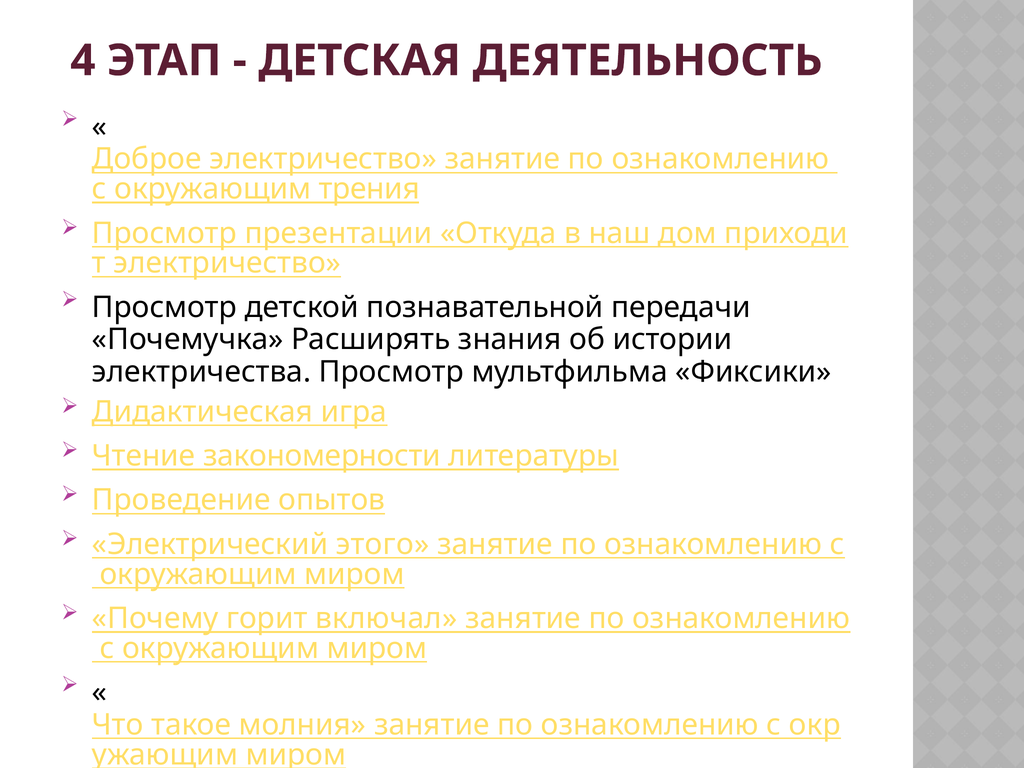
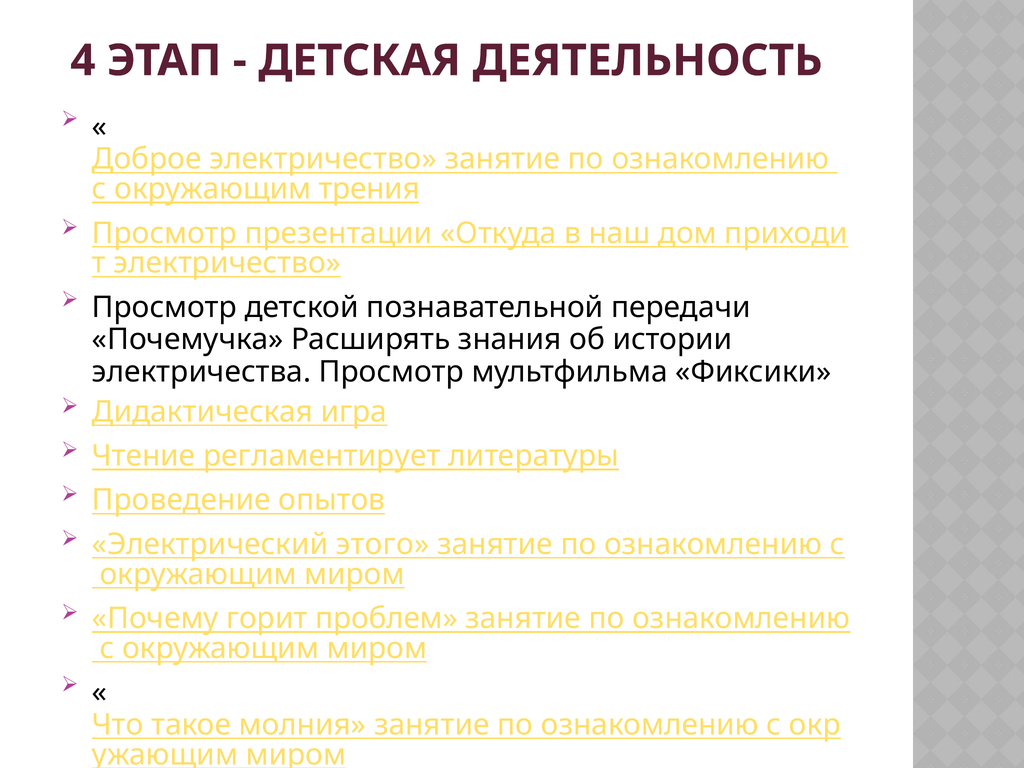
закономерности: закономерности -> регламентирует
включал: включал -> проблем
